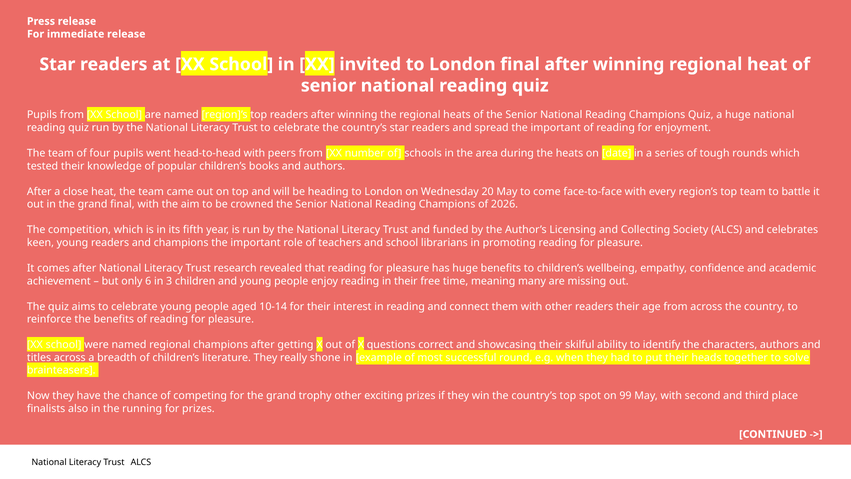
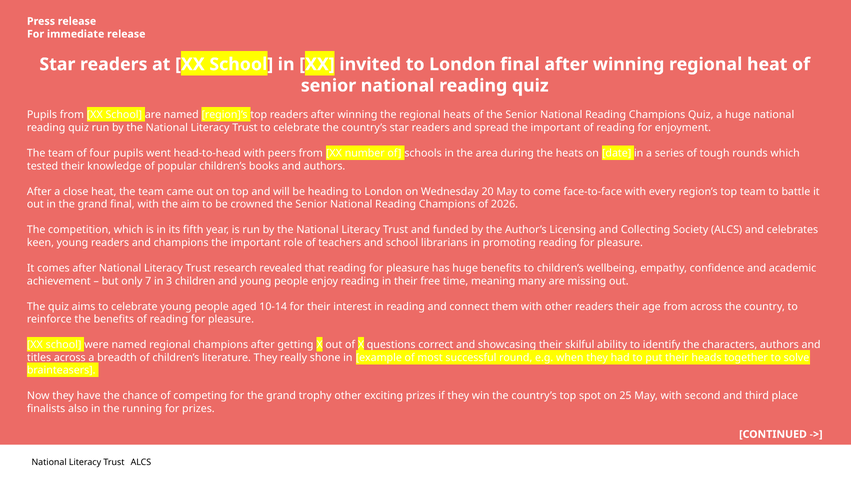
6: 6 -> 7
99: 99 -> 25
